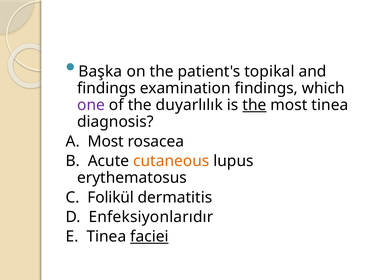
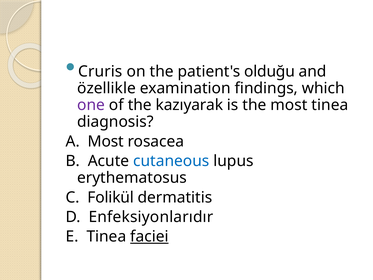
Başka: Başka -> Cruris
topikal: topikal -> olduğu
findings at (107, 88): findings -> özellikle
duyarlılık: duyarlılık -> kazıyarak
the at (254, 105) underline: present -> none
cutaneous colour: orange -> blue
